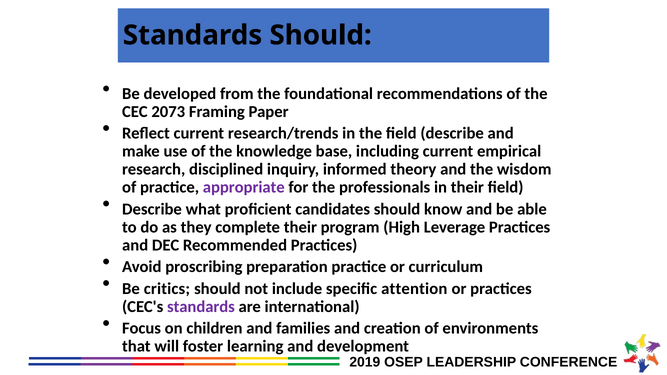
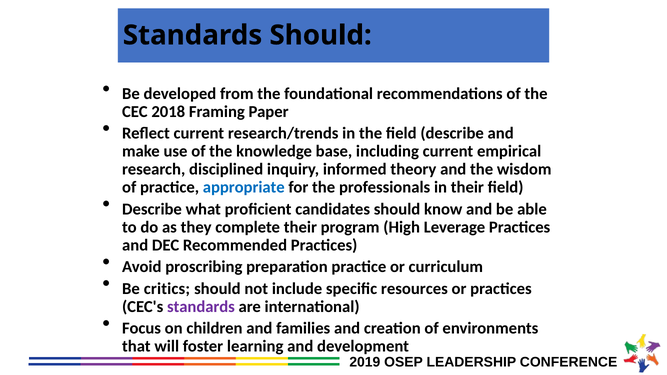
2073: 2073 -> 2018
appropriate colour: purple -> blue
attention: attention -> resources
